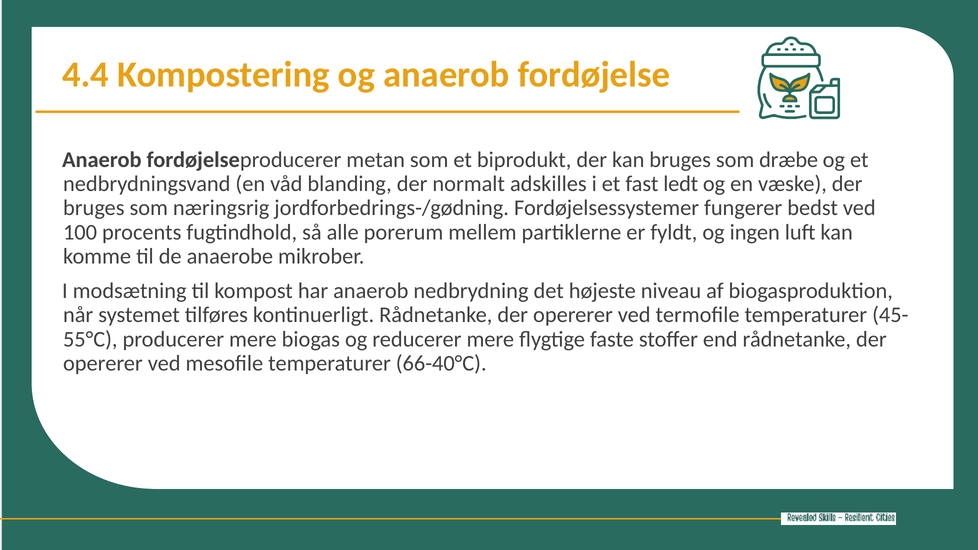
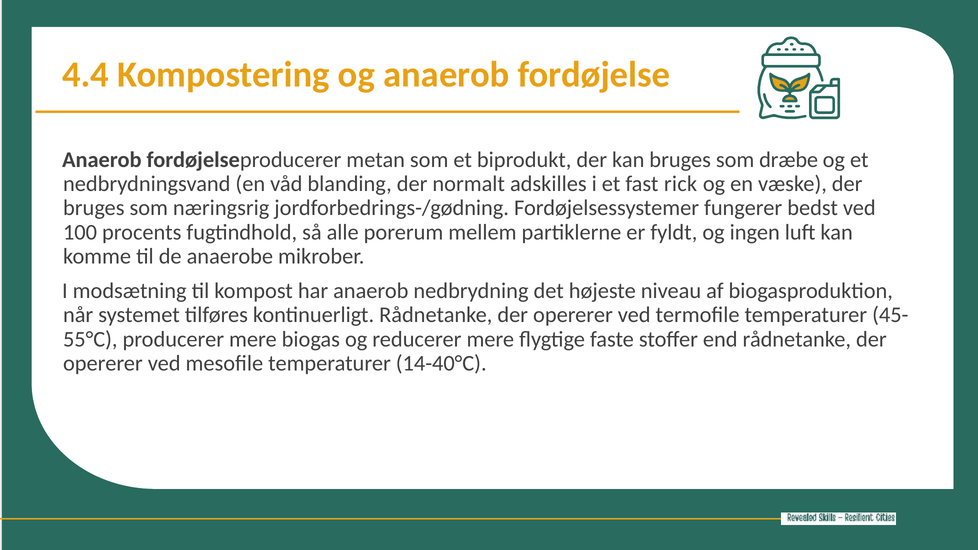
ledt: ledt -> rick
66-40°C: 66-40°C -> 14-40°C
